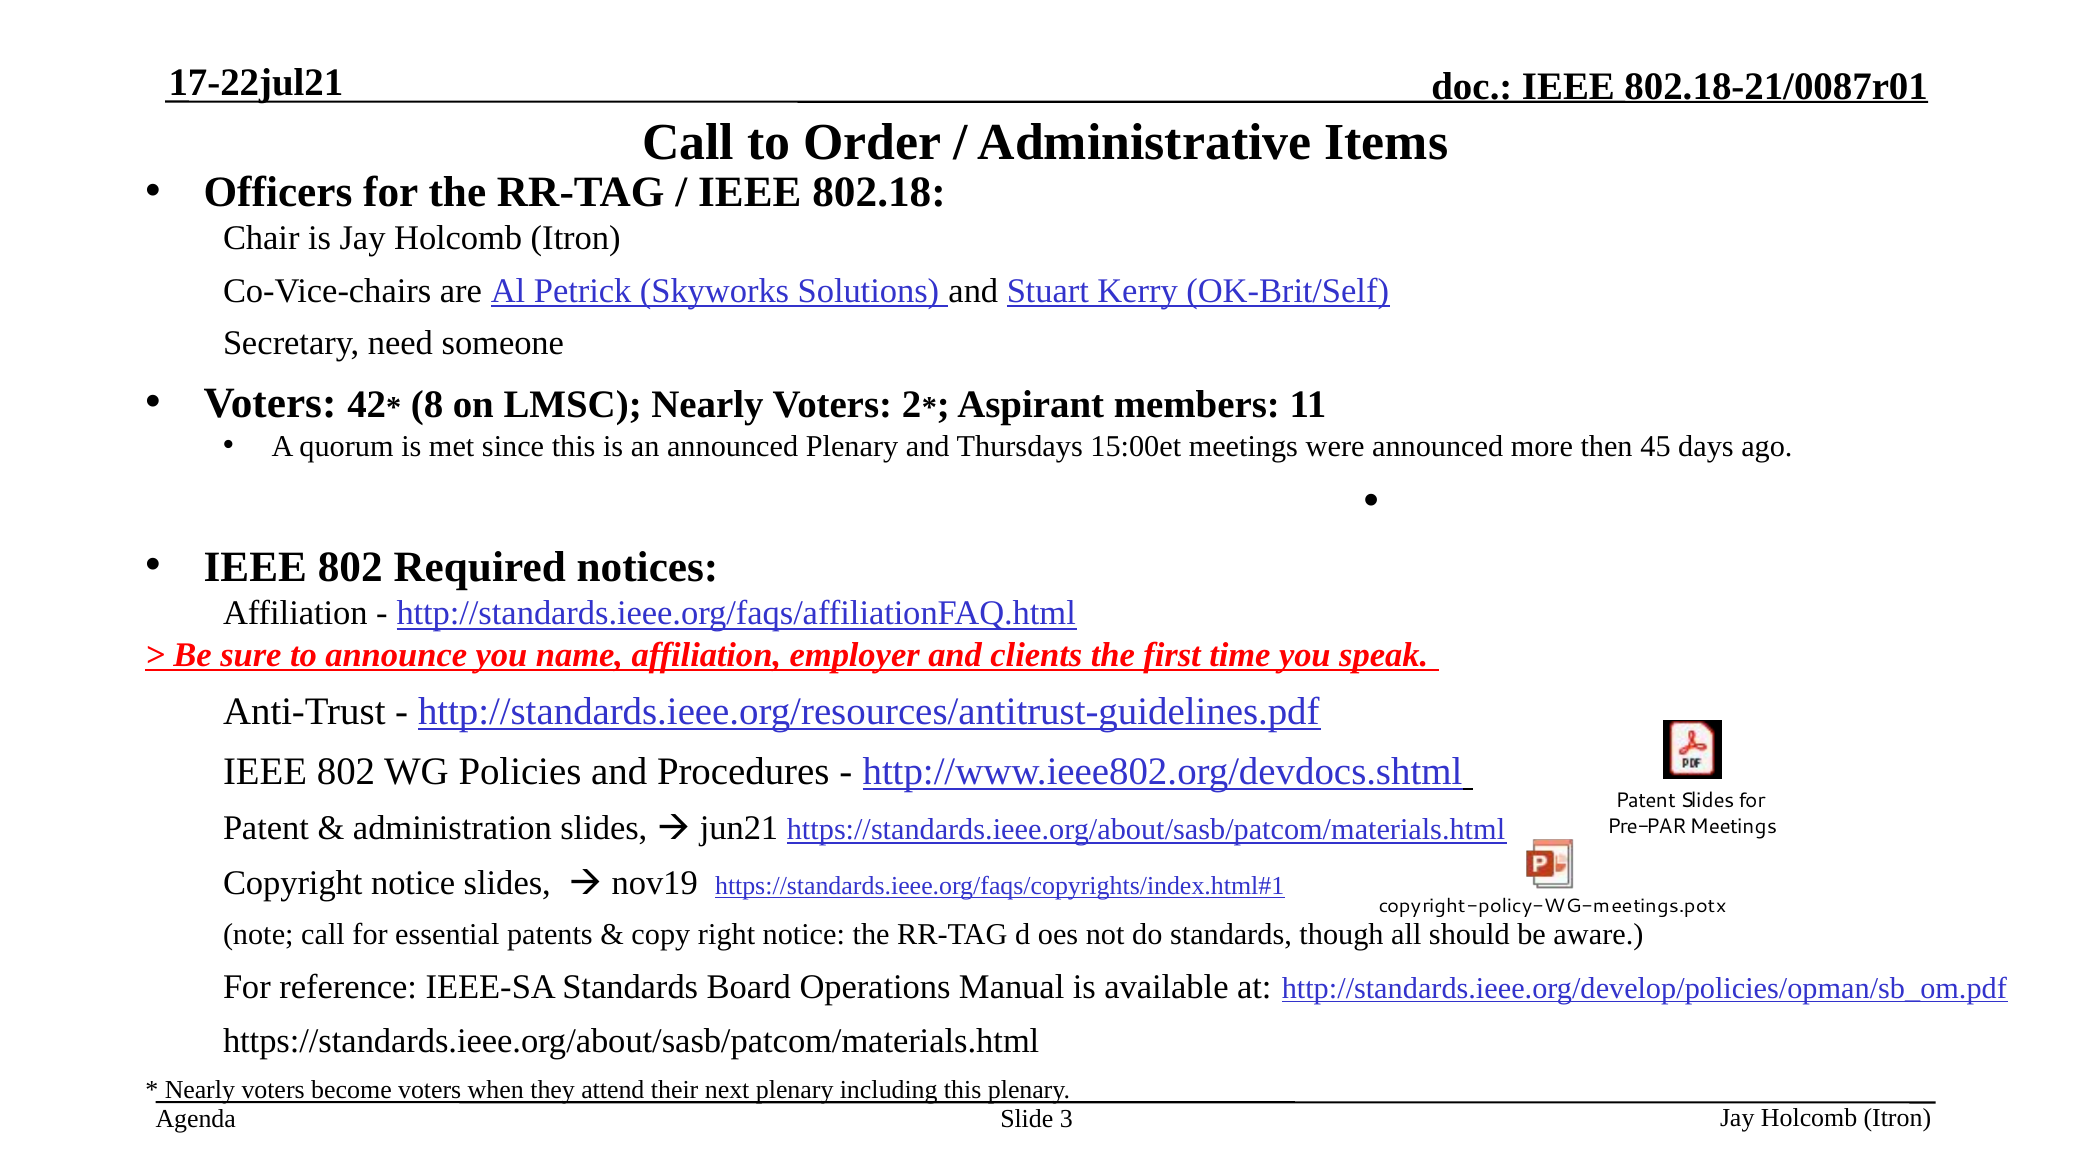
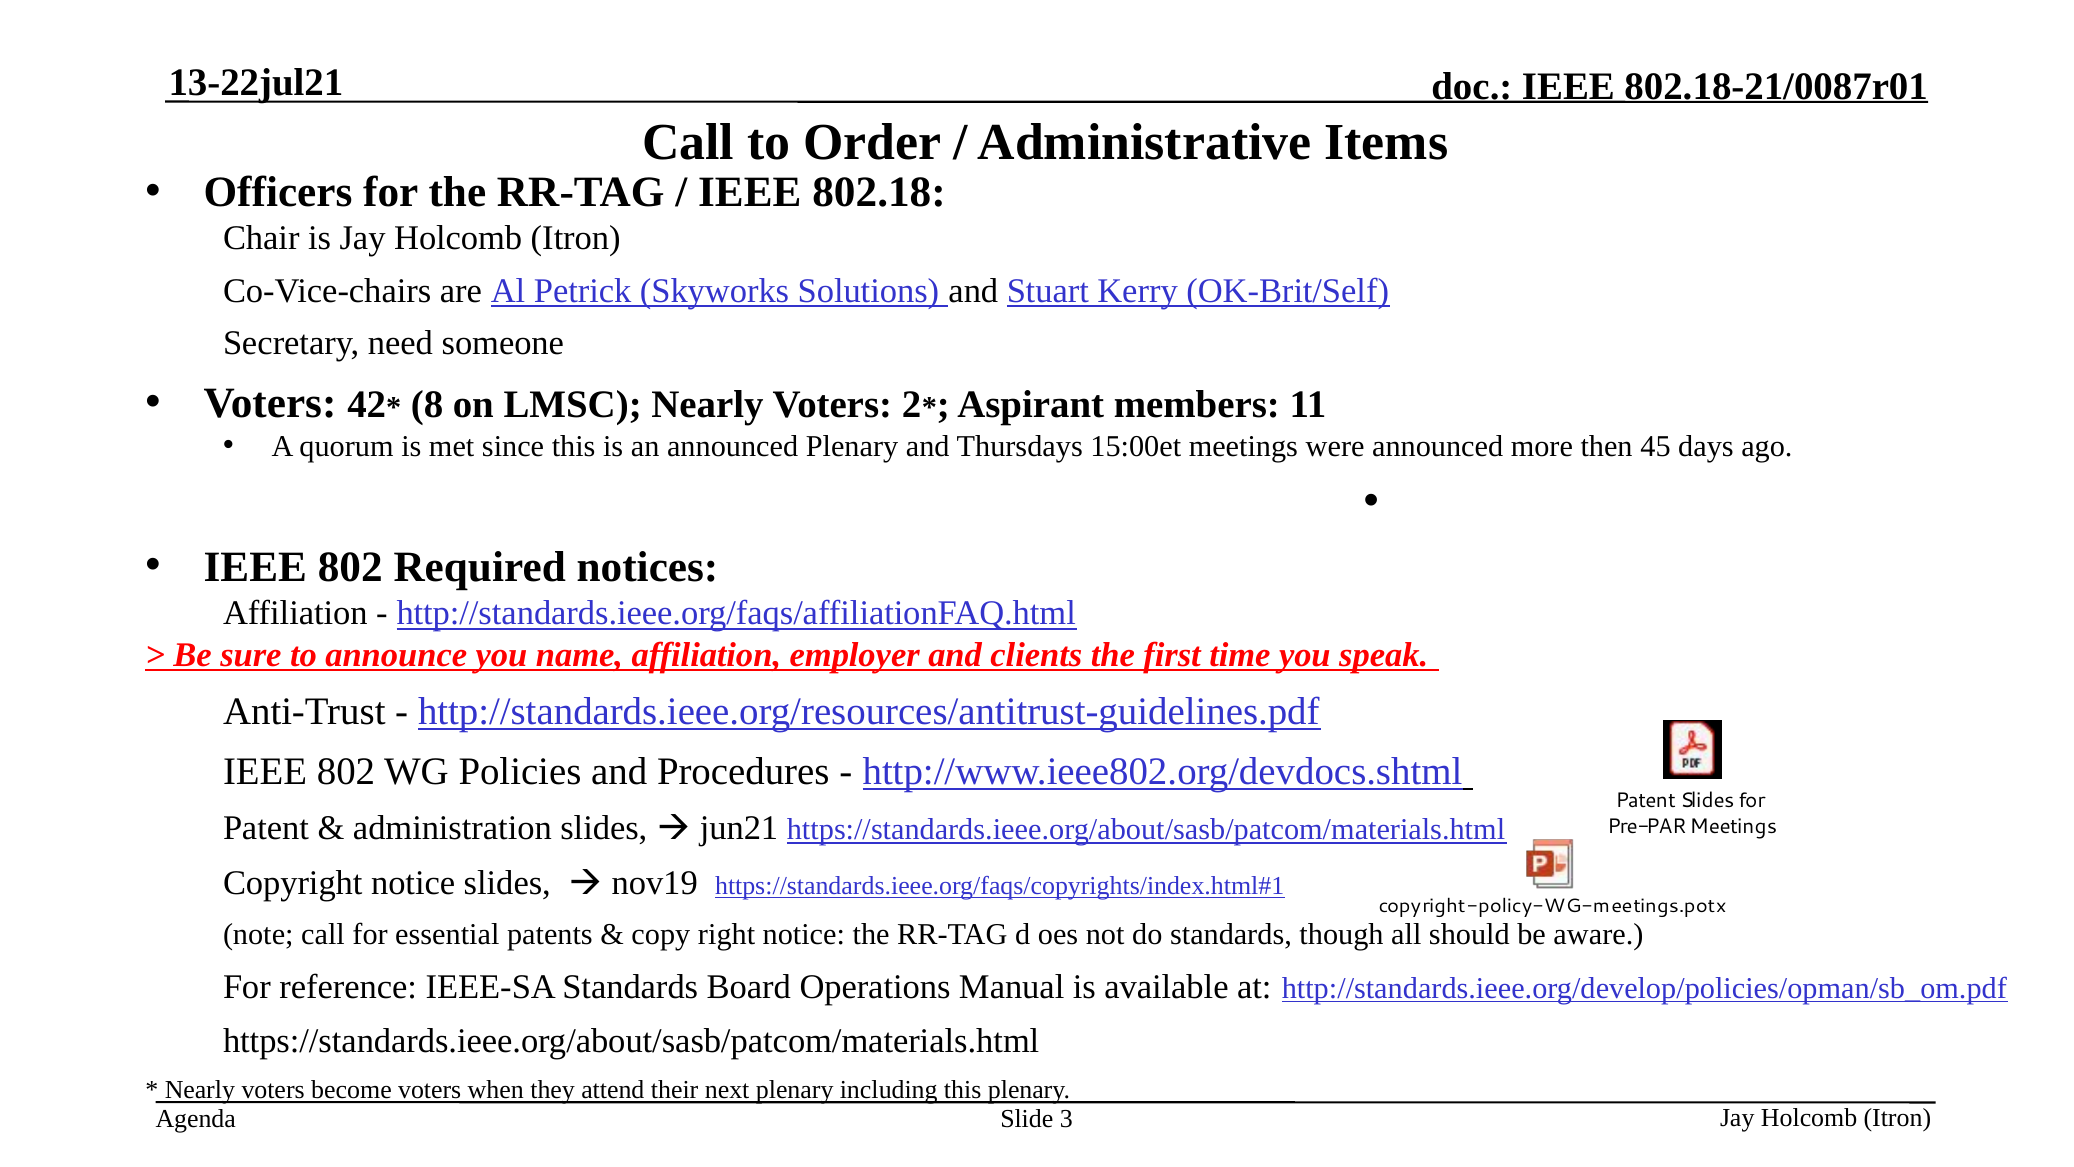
17-22jul21: 17-22jul21 -> 13-22jul21
